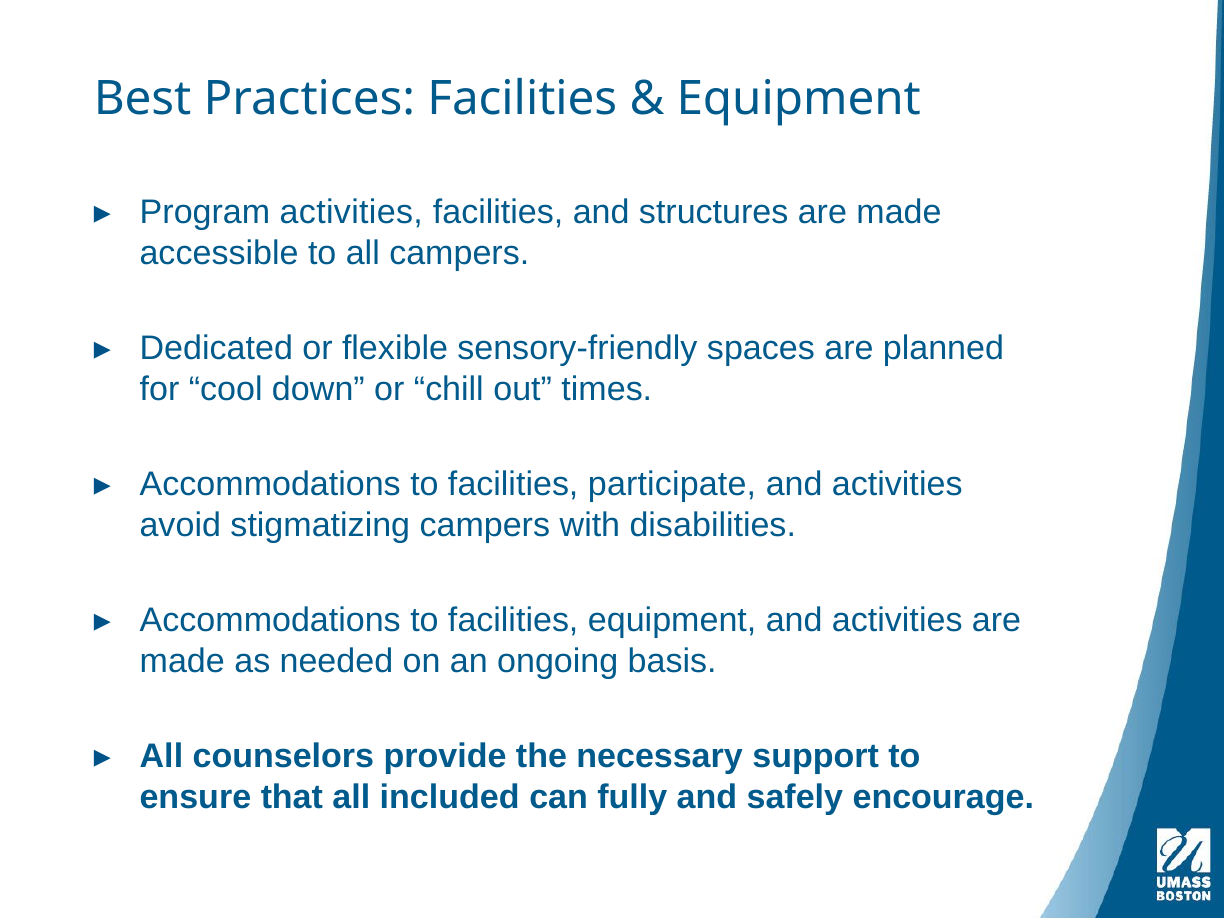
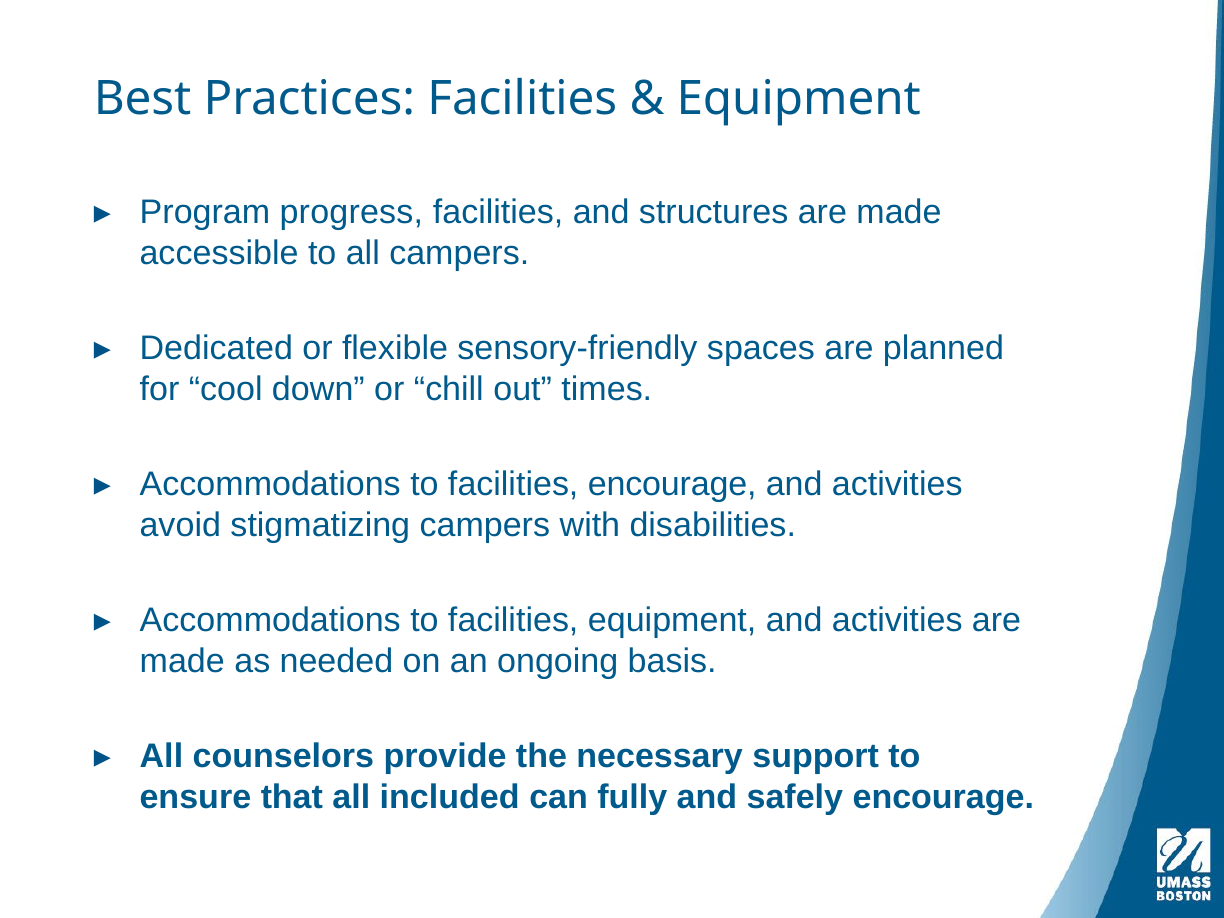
Program activities: activities -> progress
facilities participate: participate -> encourage
